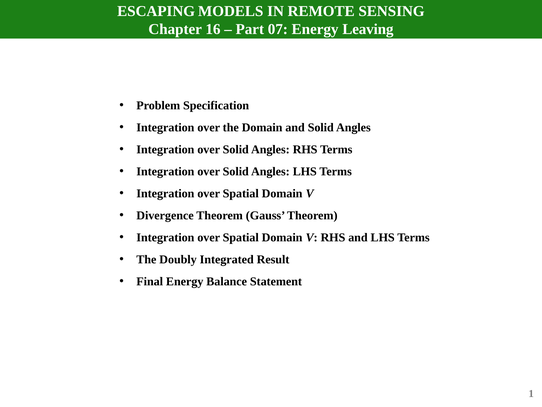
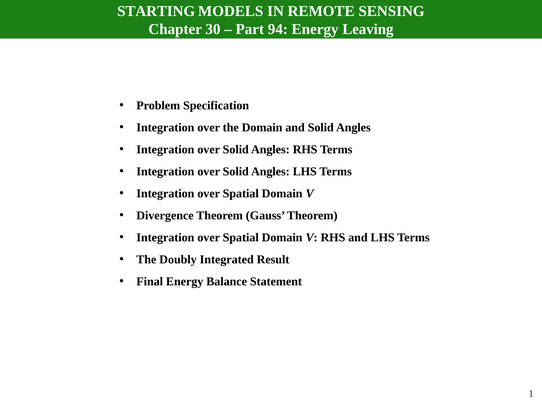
ESCAPING: ESCAPING -> STARTING
16: 16 -> 30
07: 07 -> 94
